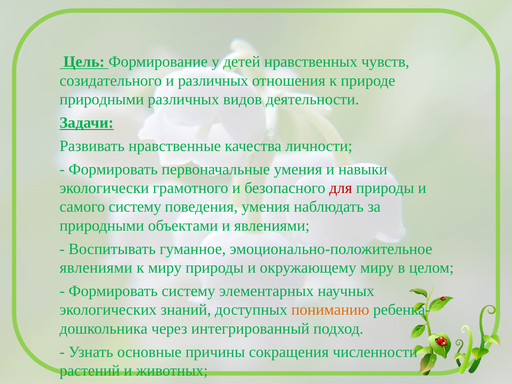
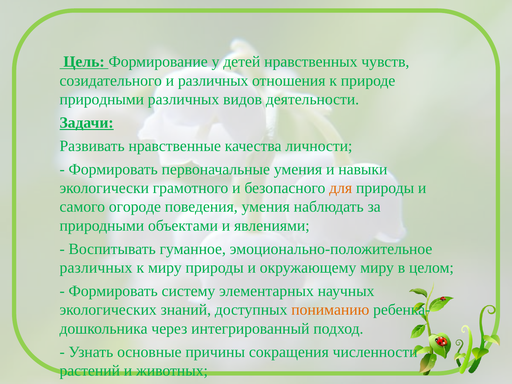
для colour: red -> orange
самого систему: систему -> огороде
явлениями at (96, 268): явлениями -> различных
